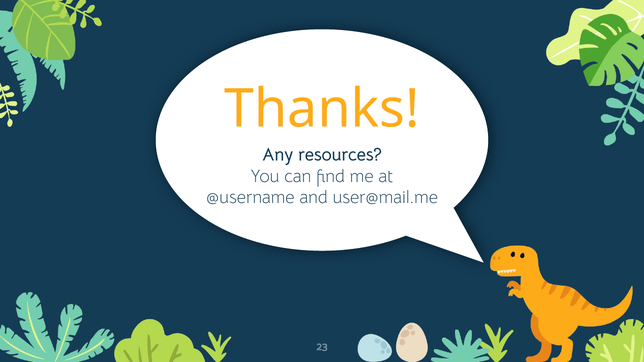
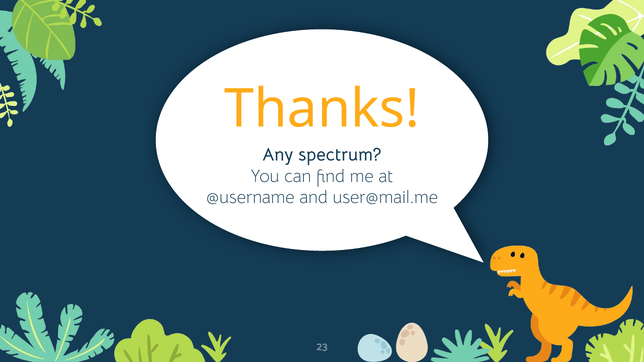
resources: resources -> spectrum
